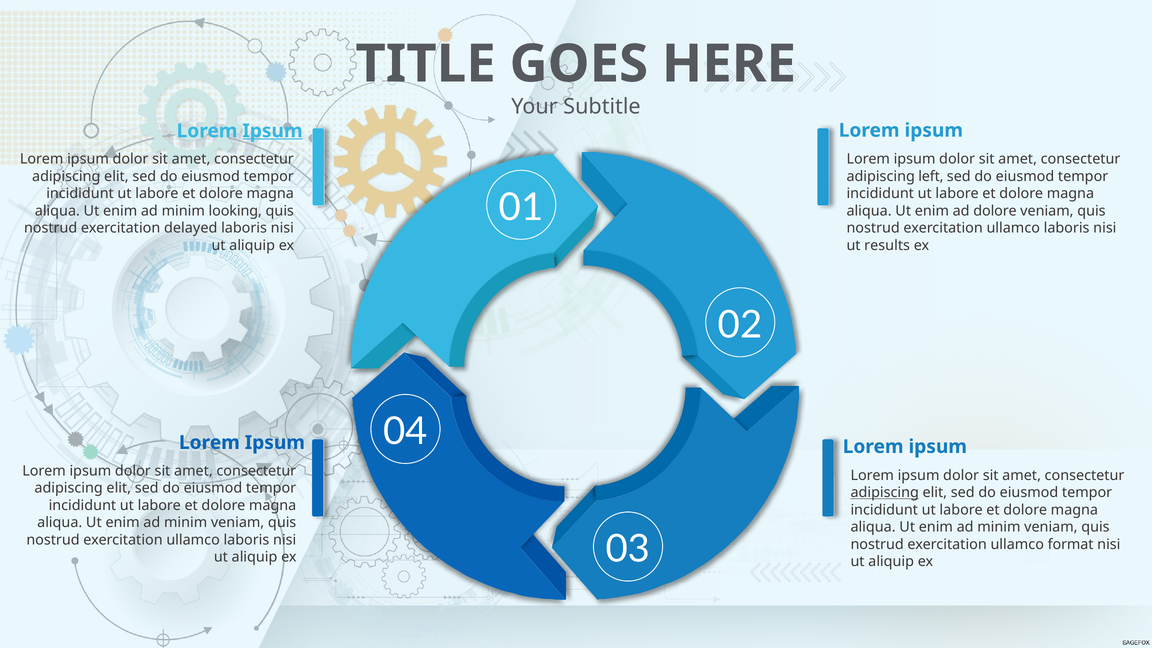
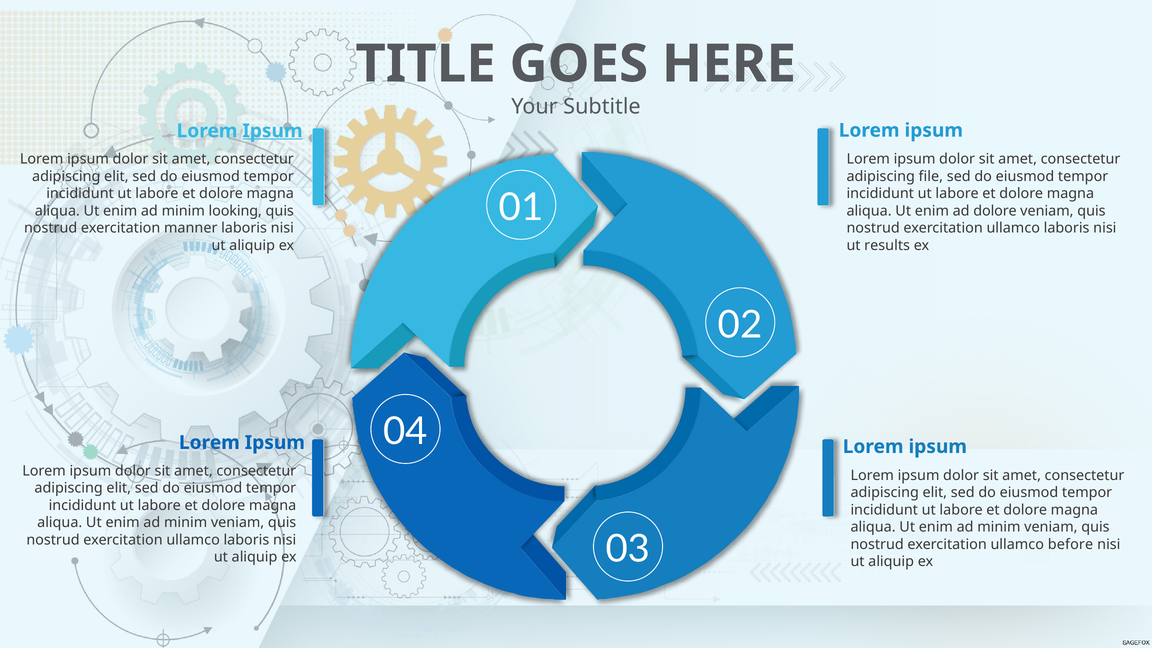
left: left -> file
delayed: delayed -> manner
adipiscing at (885, 493) underline: present -> none
format: format -> before
